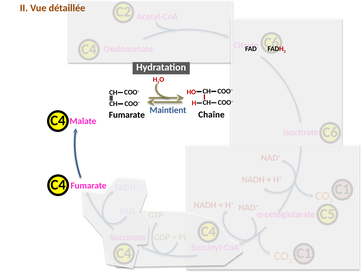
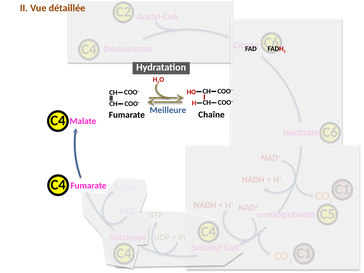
Maintient: Maintient -> Meilleure
